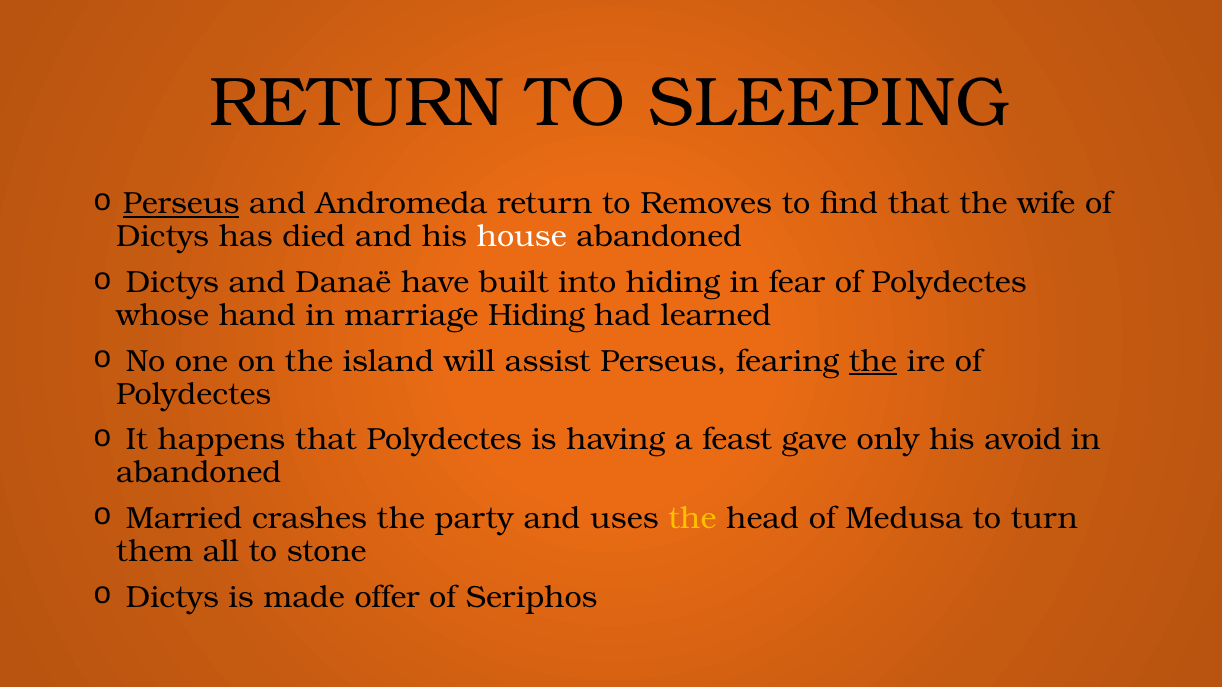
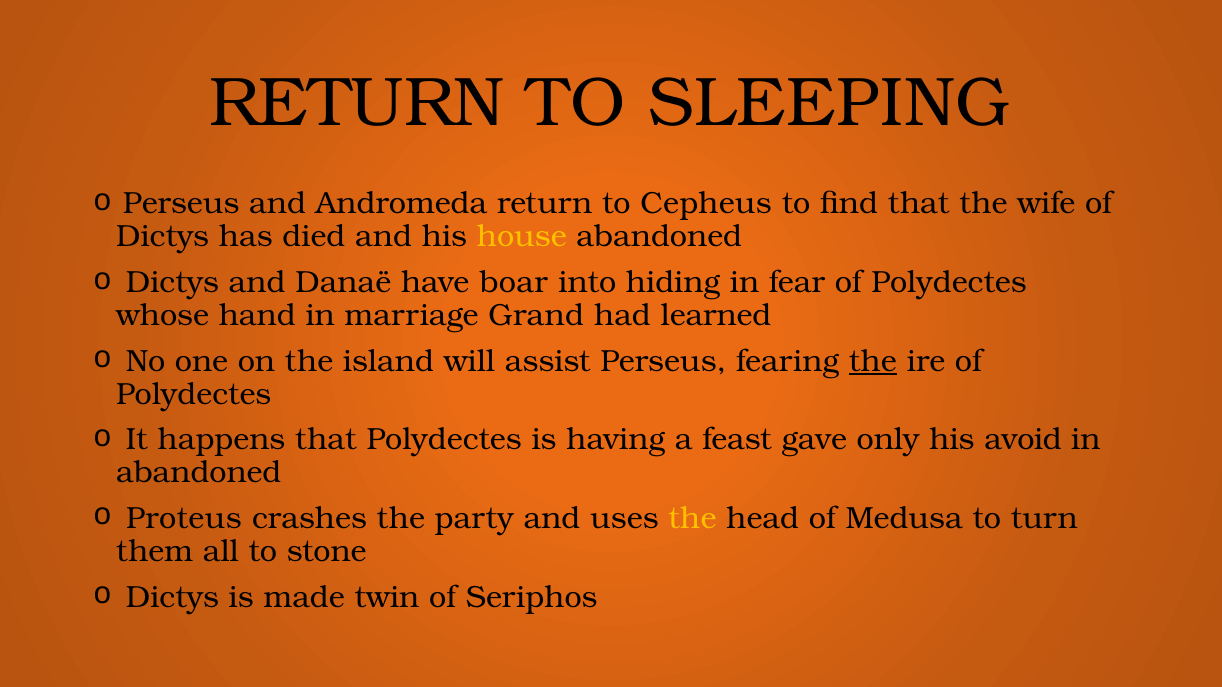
Perseus at (181, 204) underline: present -> none
Removes: Removes -> Cepheus
house colour: white -> yellow
built: built -> boar
marriage Hiding: Hiding -> Grand
Married: Married -> Proteus
offer: offer -> twin
